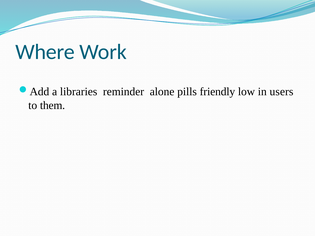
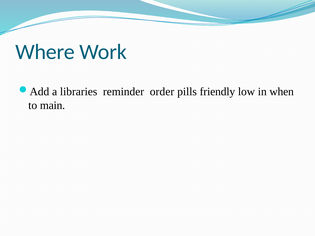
alone: alone -> order
users: users -> when
them: them -> main
